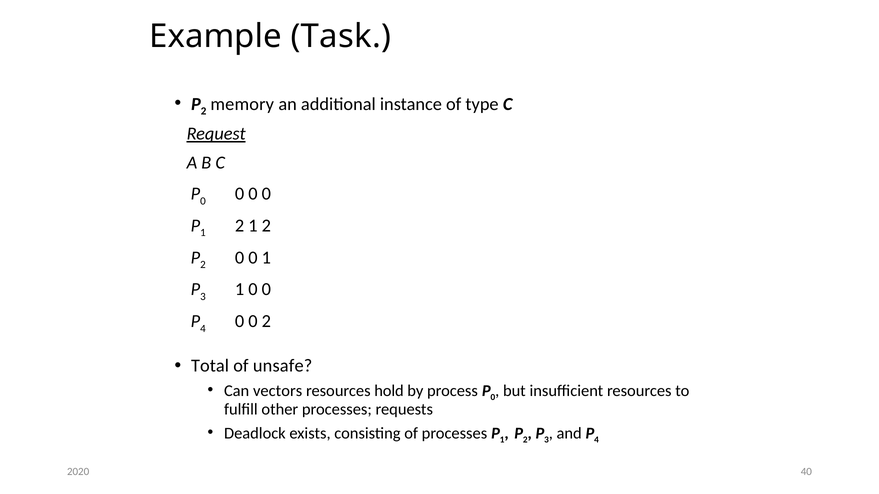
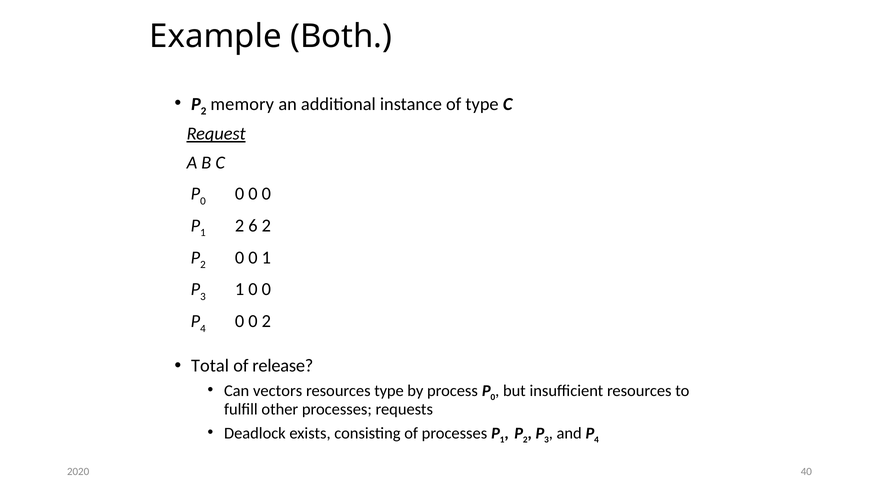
Task: Task -> Both
2 1: 1 -> 6
unsafe: unsafe -> release
resources hold: hold -> type
